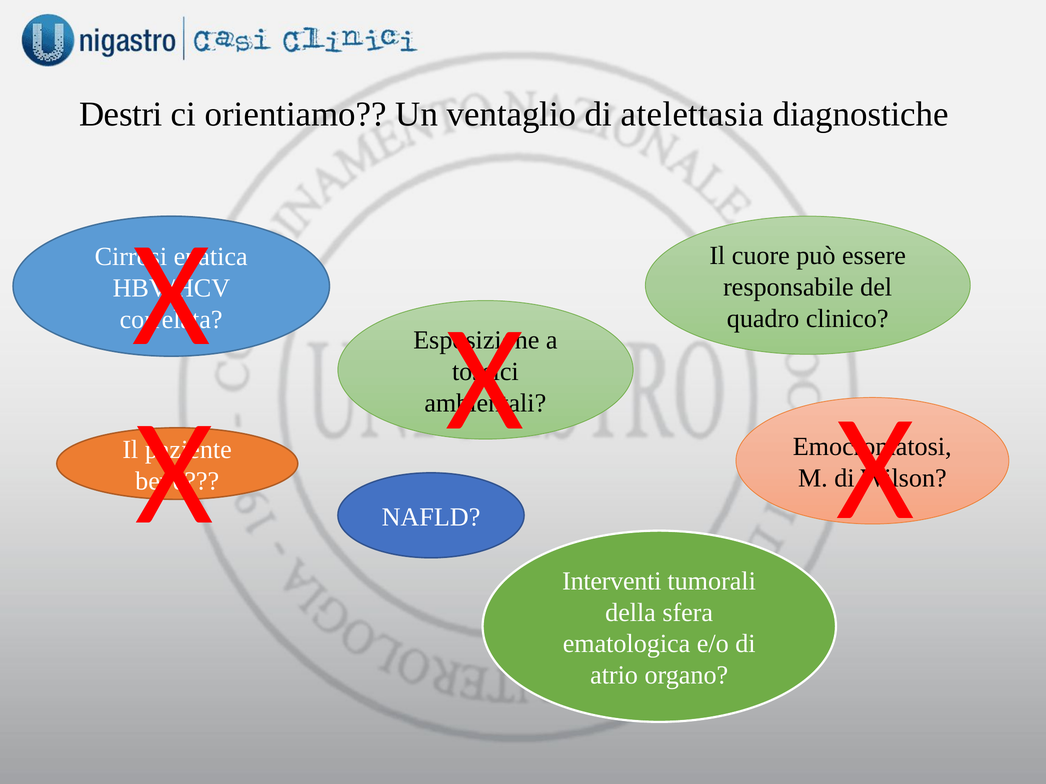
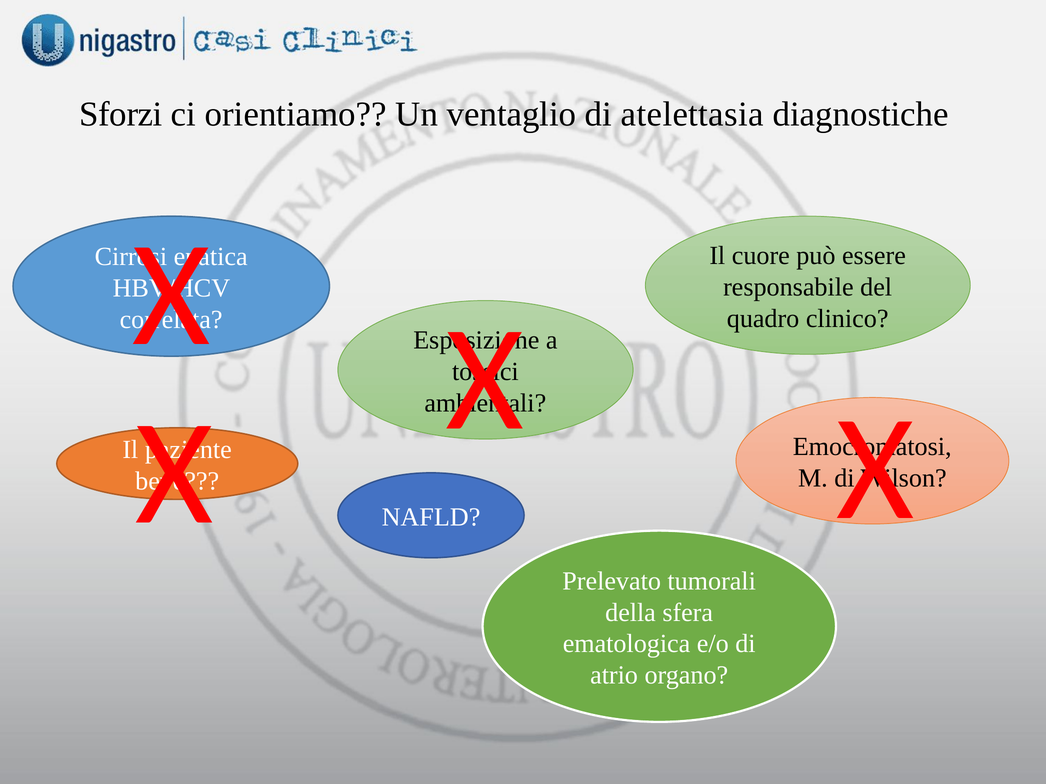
Destri: Destri -> Sforzi
Interventi: Interventi -> Prelevato
